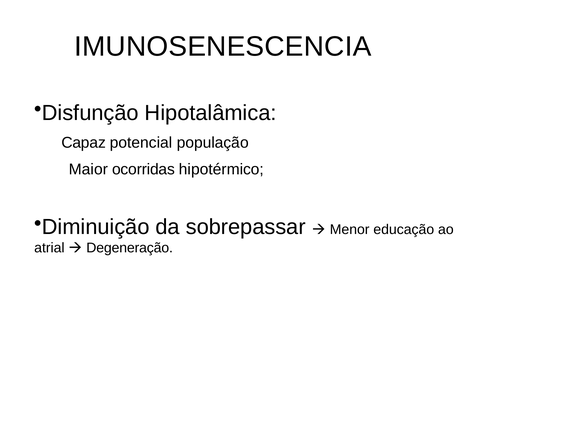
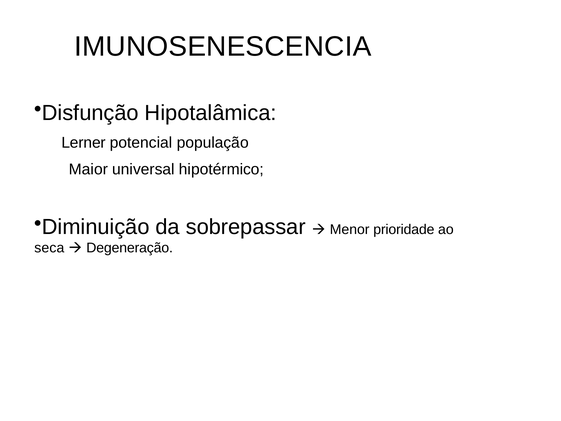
Capaz: Capaz -> Lerner
ocorridas: ocorridas -> universal
educação: educação -> prioridade
atrial: atrial -> seca
